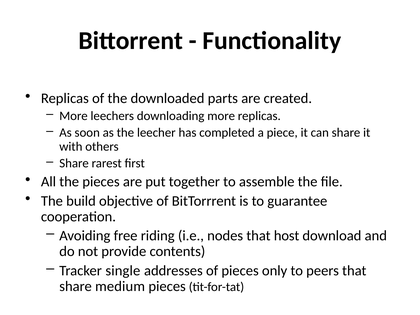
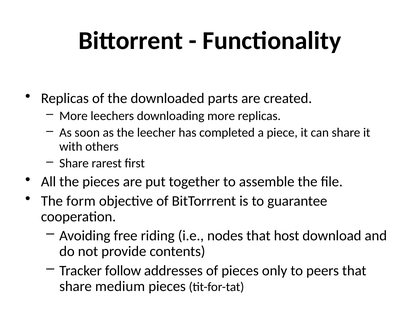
build: build -> form
single: single -> follow
